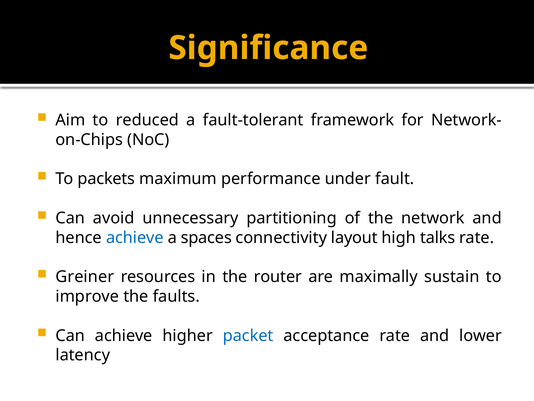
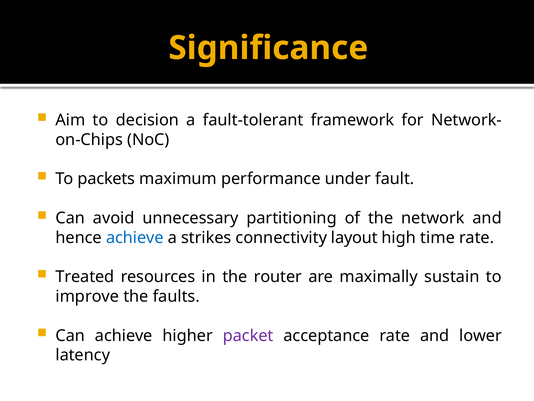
reduced: reduced -> decision
spaces: spaces -> strikes
talks: talks -> time
Greiner: Greiner -> Treated
packet colour: blue -> purple
